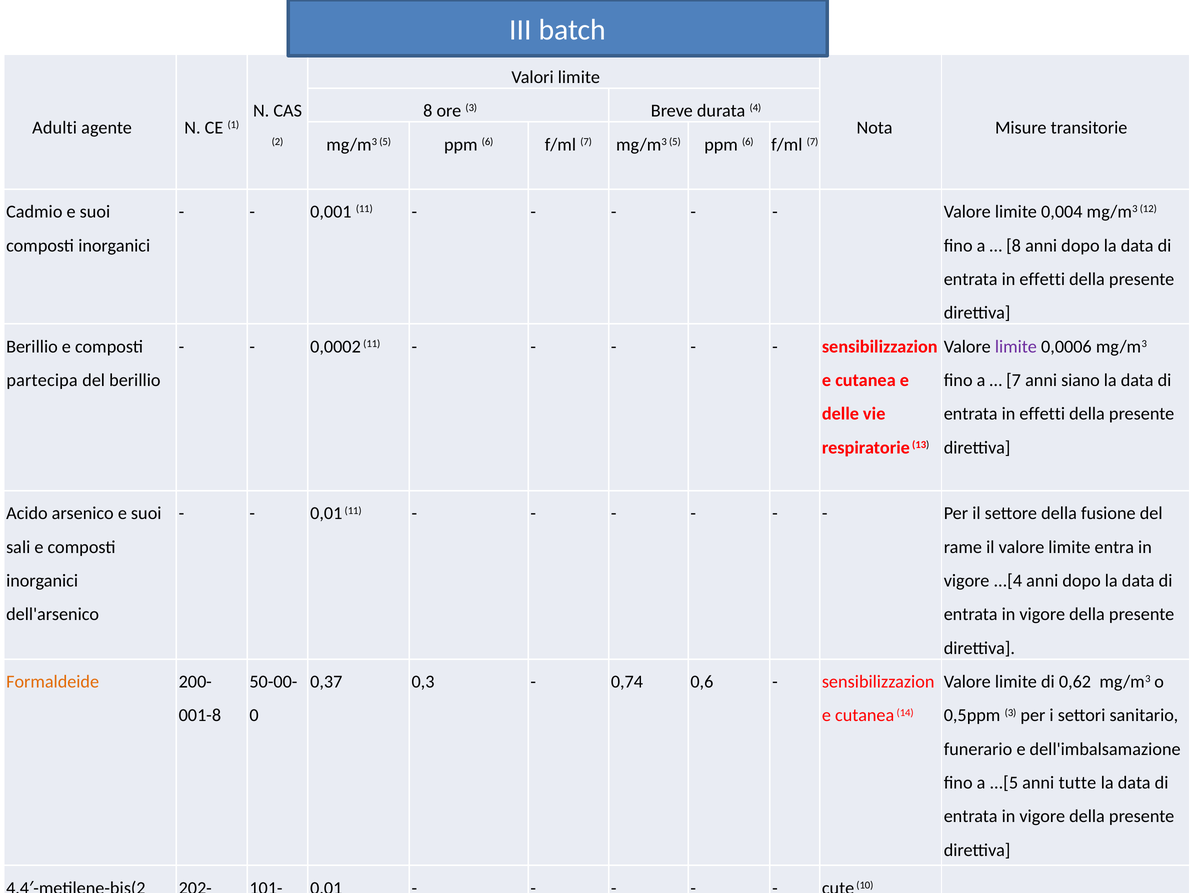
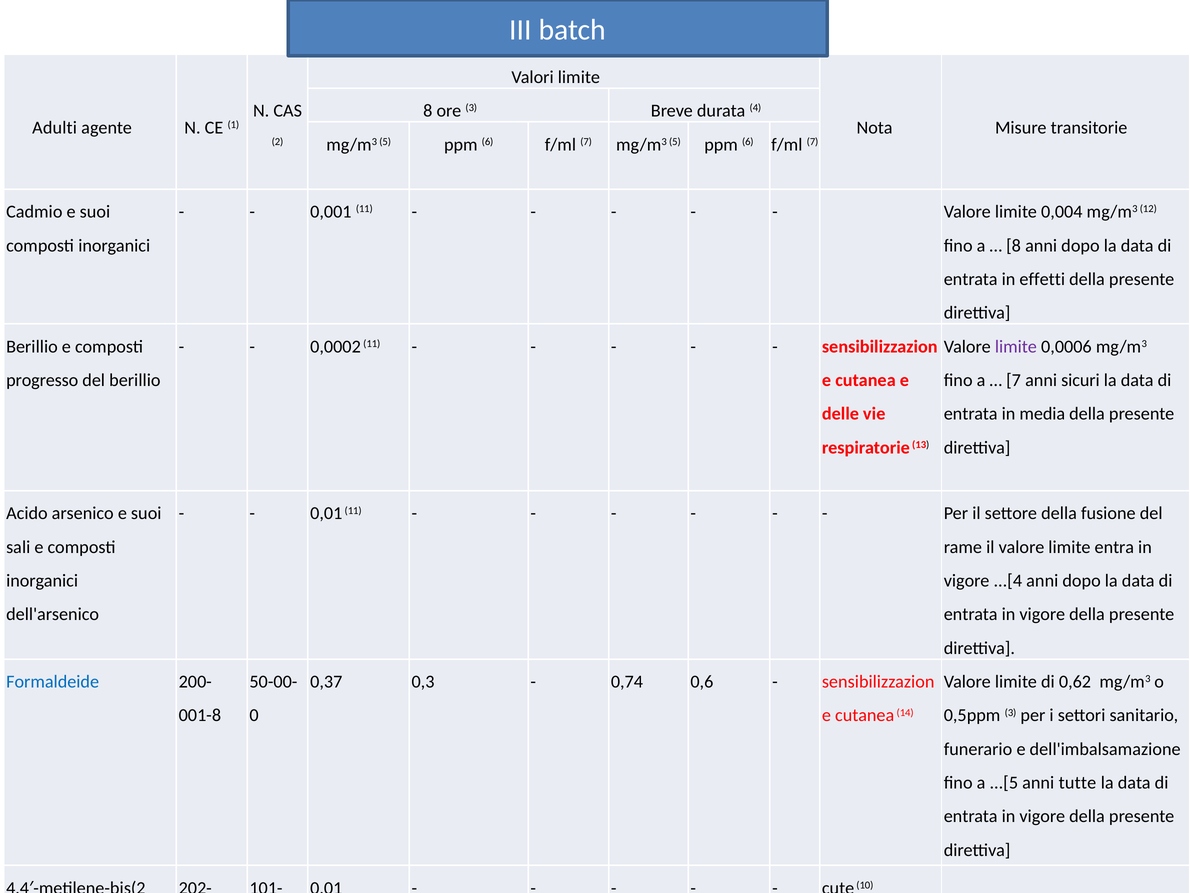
partecipa: partecipa -> progresso
siano: siano -> sicuri
effetti at (1042, 414): effetti -> media
Formaldeide colour: orange -> blue
